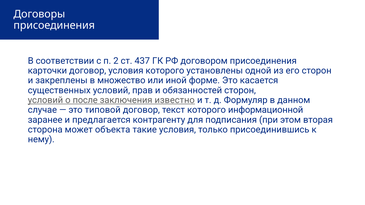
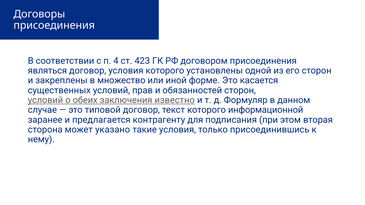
2: 2 -> 4
437: 437 -> 423
карточки: карточки -> являться
после: после -> обеих
объекта: объекта -> указано
